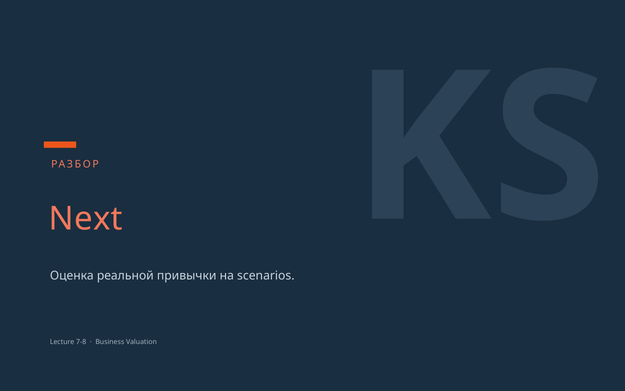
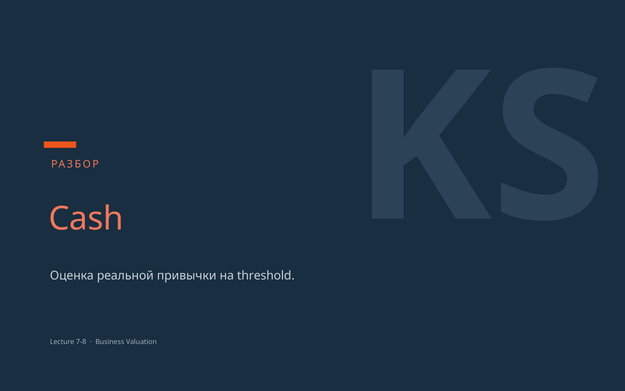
Next: Next -> Cash
scenarios: scenarios -> threshold
